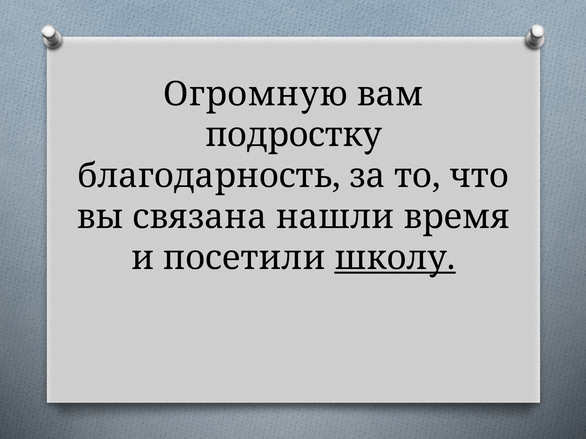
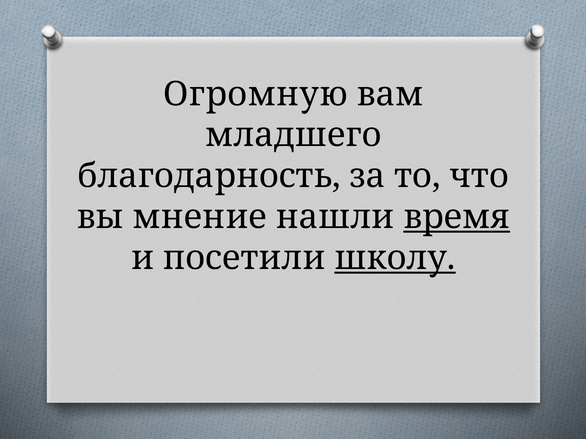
подростку: подростку -> младшего
связана: связана -> мнение
время underline: none -> present
